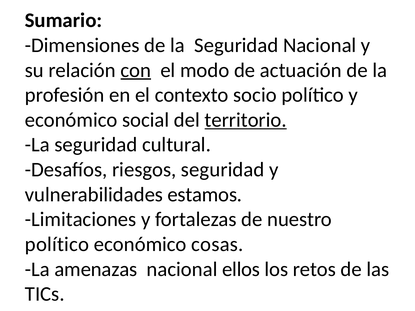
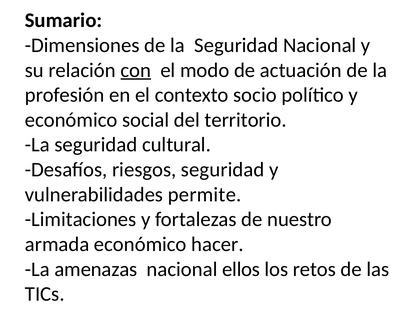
territorio underline: present -> none
estamos: estamos -> permite
político at (57, 245): político -> armada
cosas: cosas -> hacer
